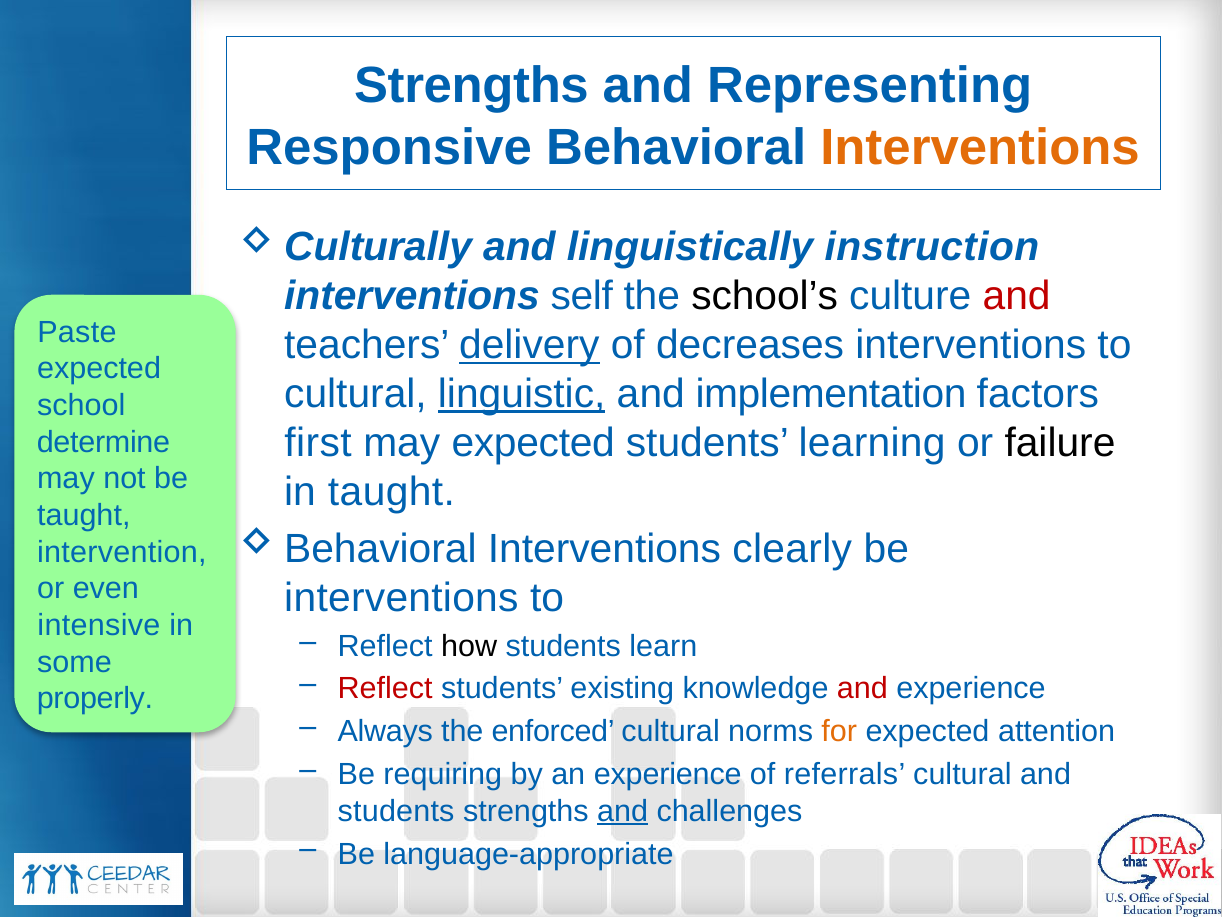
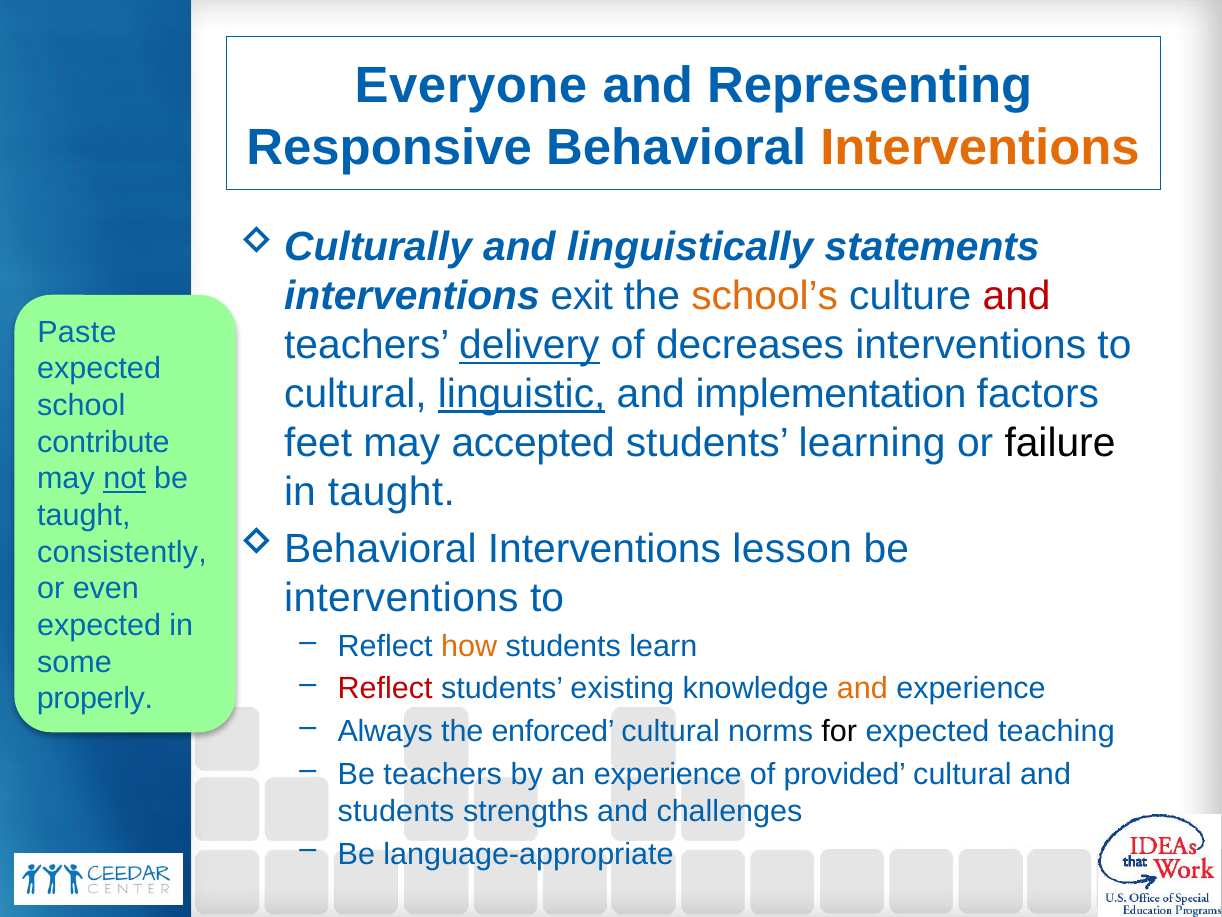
Strengths at (471, 86): Strengths -> Everyone
instruction: instruction -> statements
self: self -> exit
school’s colour: black -> orange
first: first -> feet
may expected: expected -> accepted
determine: determine -> contribute
not underline: none -> present
clearly: clearly -> lesson
intervention: intervention -> consistently
intensive at (99, 625): intensive -> expected
how colour: black -> orange
and at (862, 688) colour: red -> orange
for colour: orange -> black
attention: attention -> teaching
Be requiring: requiring -> teachers
referrals: referrals -> provided
and at (623, 811) underline: present -> none
